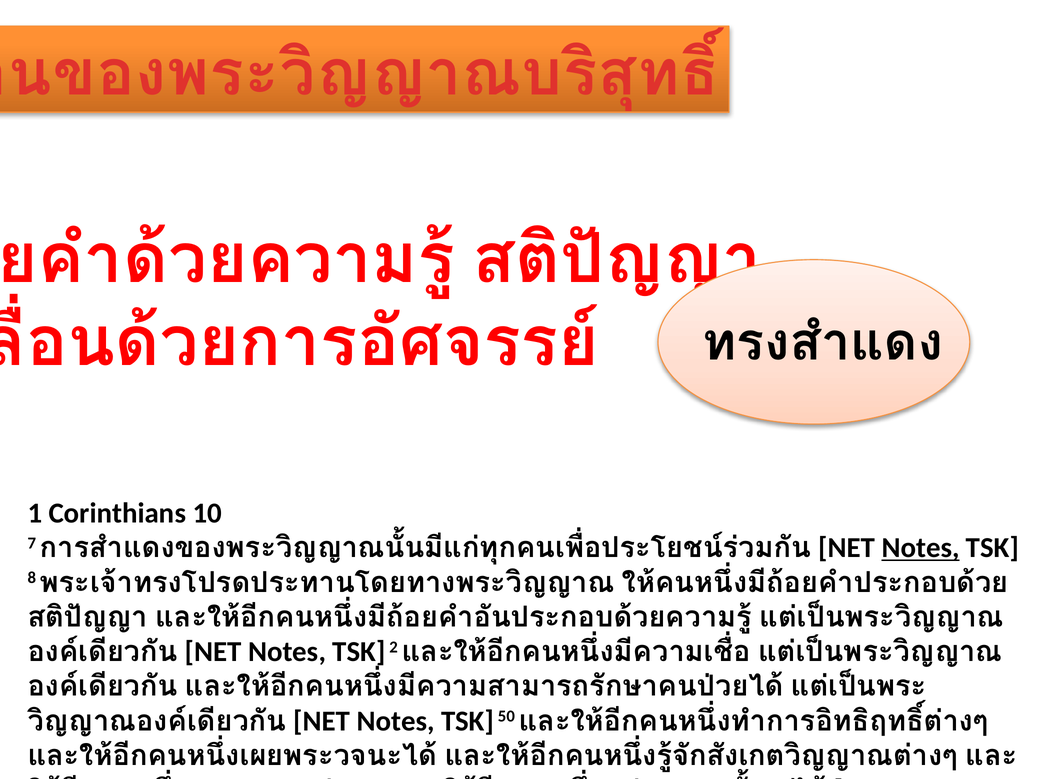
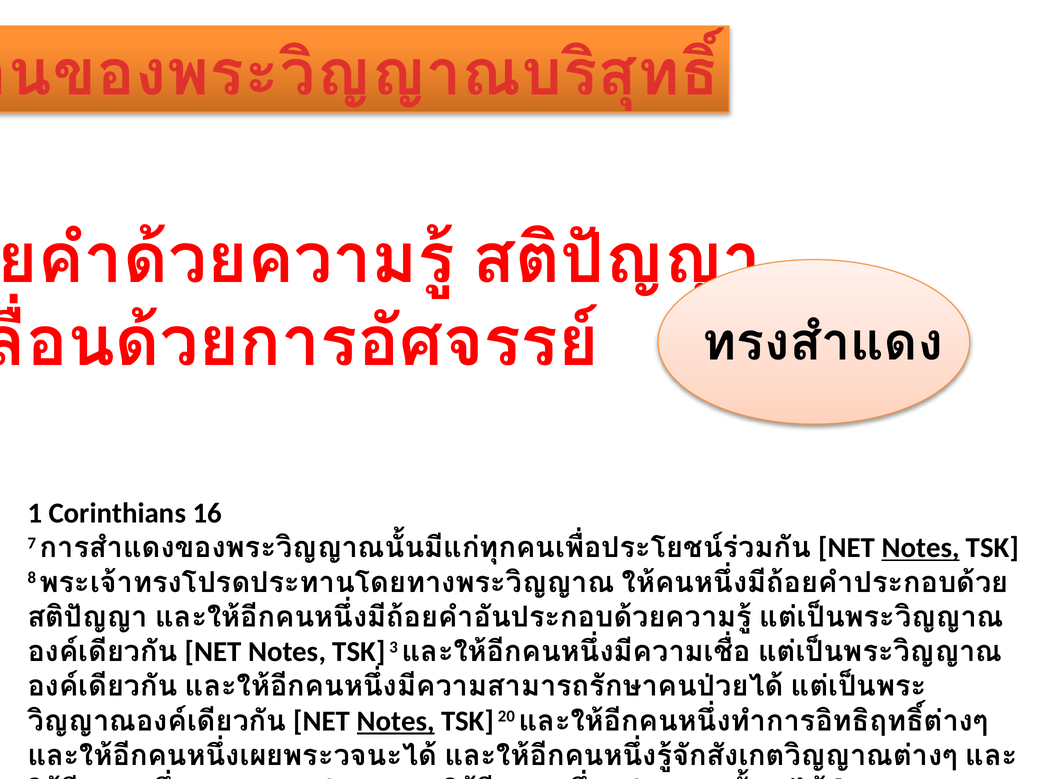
10: 10 -> 16
2: 2 -> 3
Notes at (396, 721) underline: none -> present
50: 50 -> 20
